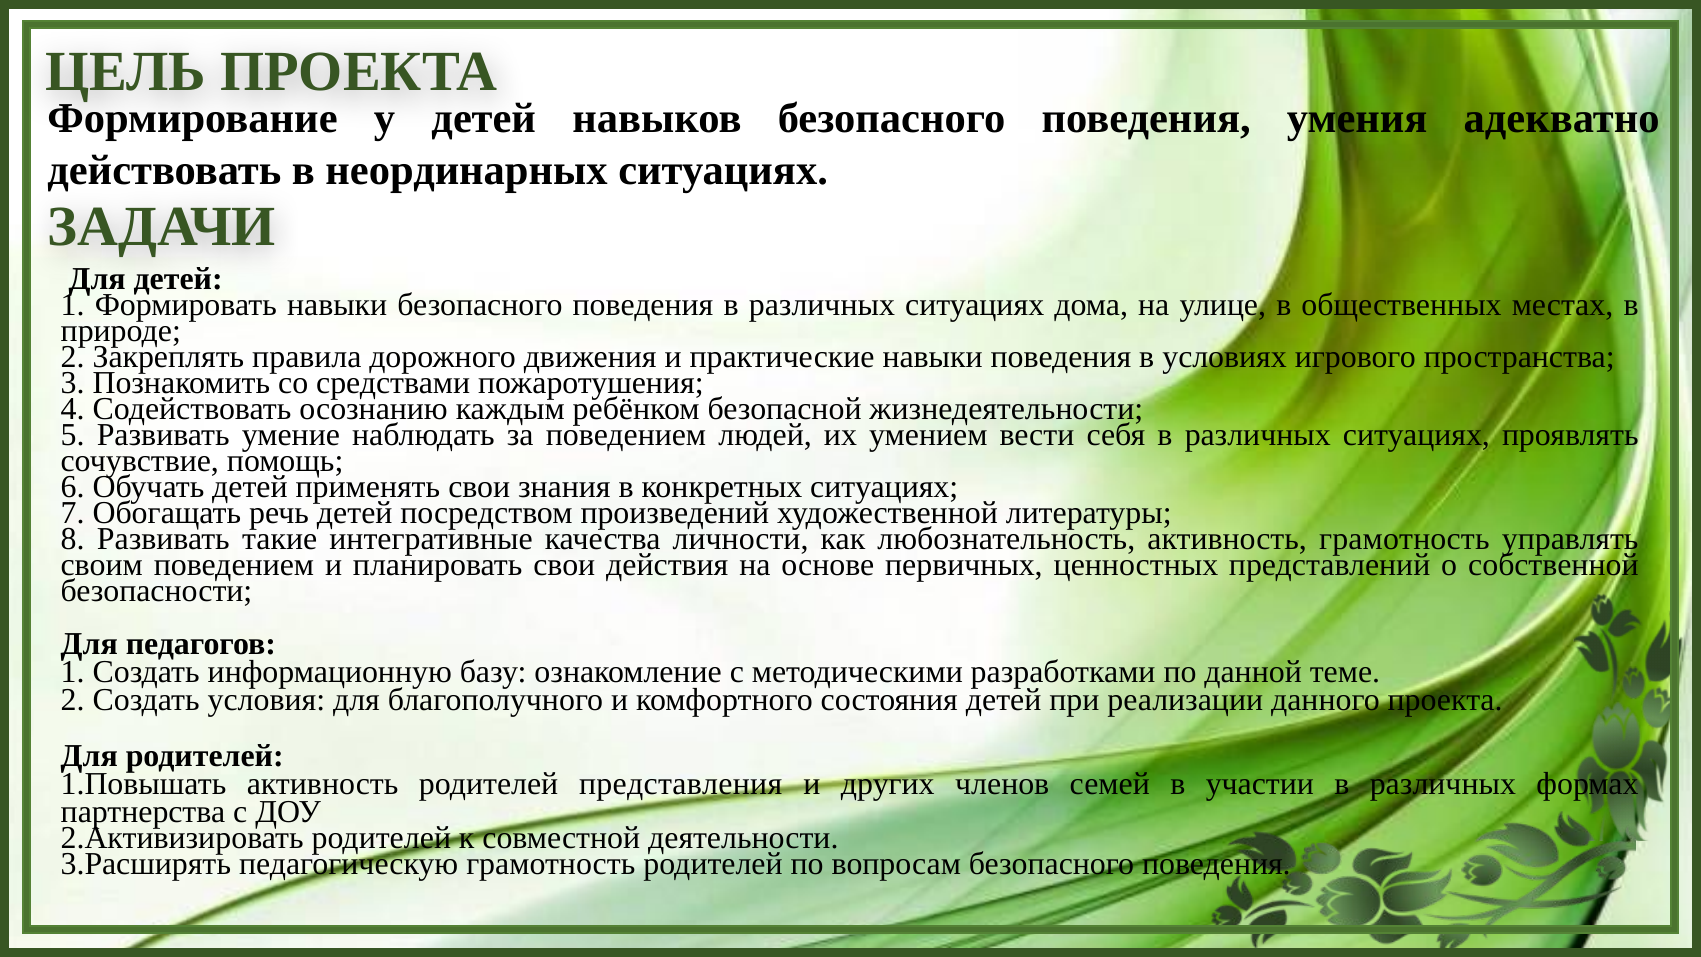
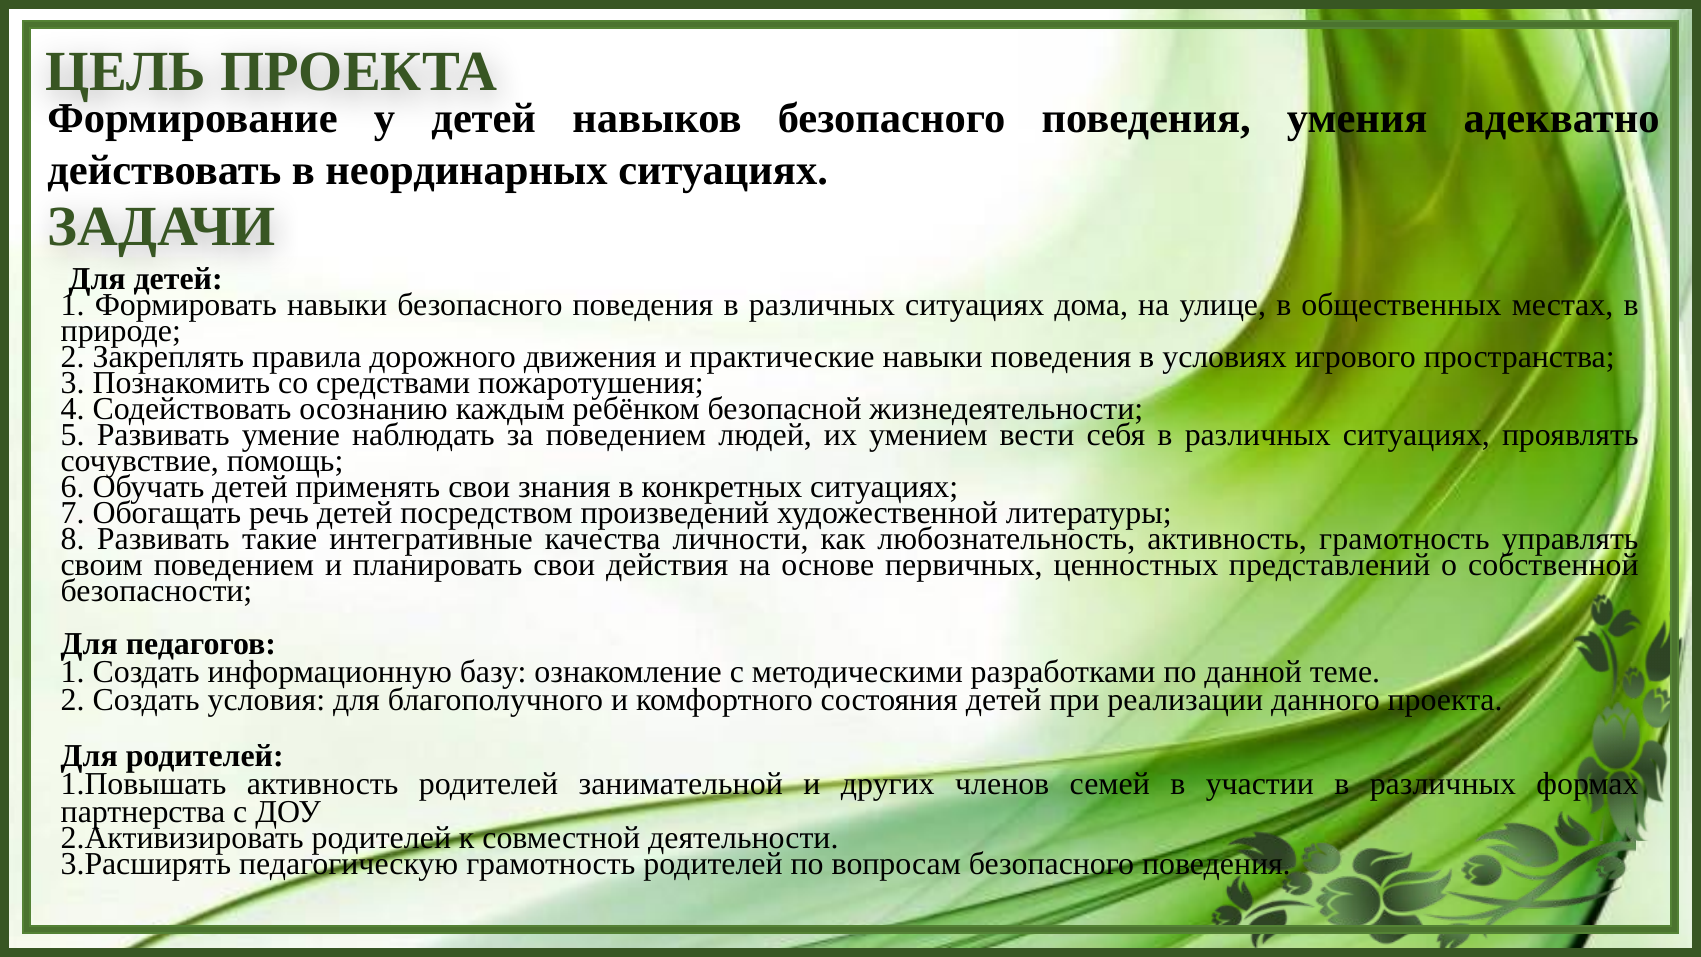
представления: представления -> занимательной
